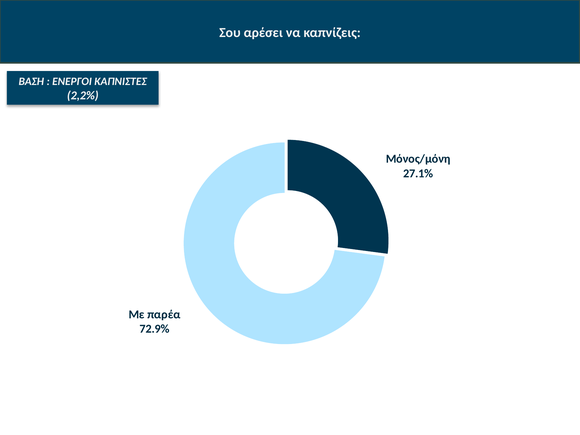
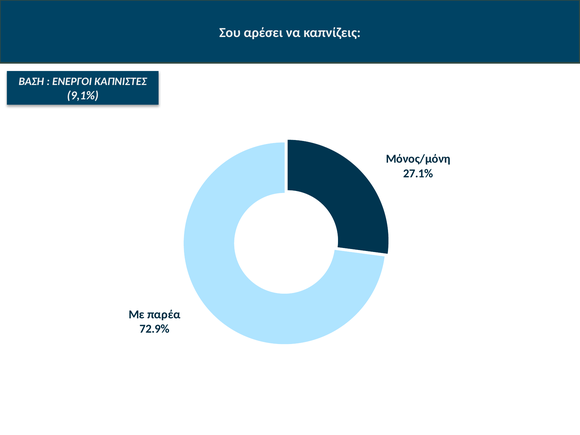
2,2%: 2,2% -> 9,1%
